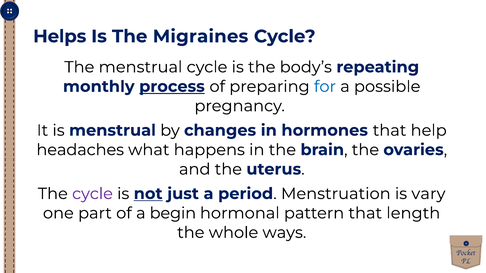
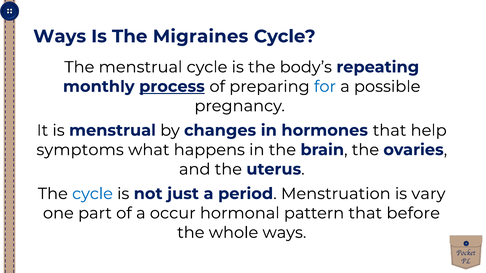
Helps at (60, 36): Helps -> Ways
headaches: headaches -> symptoms
cycle at (93, 194) colour: purple -> blue
not underline: present -> none
begin: begin -> occur
length: length -> before
